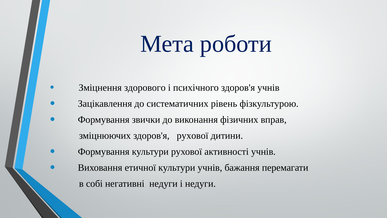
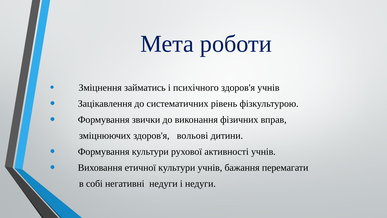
здорового: здорового -> займатись
здоров'я рухової: рухової -> вольові
